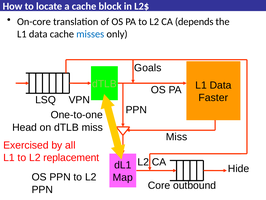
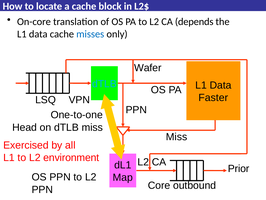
Goals: Goals -> Wafer
dTLB at (104, 84) colour: light green -> light blue
replacement: replacement -> environment
Hide: Hide -> Prior
